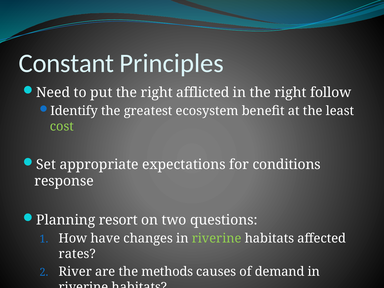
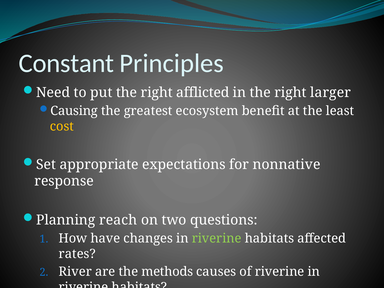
follow: follow -> larger
Identify: Identify -> Causing
cost colour: light green -> yellow
conditions: conditions -> nonnative
resort: resort -> reach
of demand: demand -> riverine
